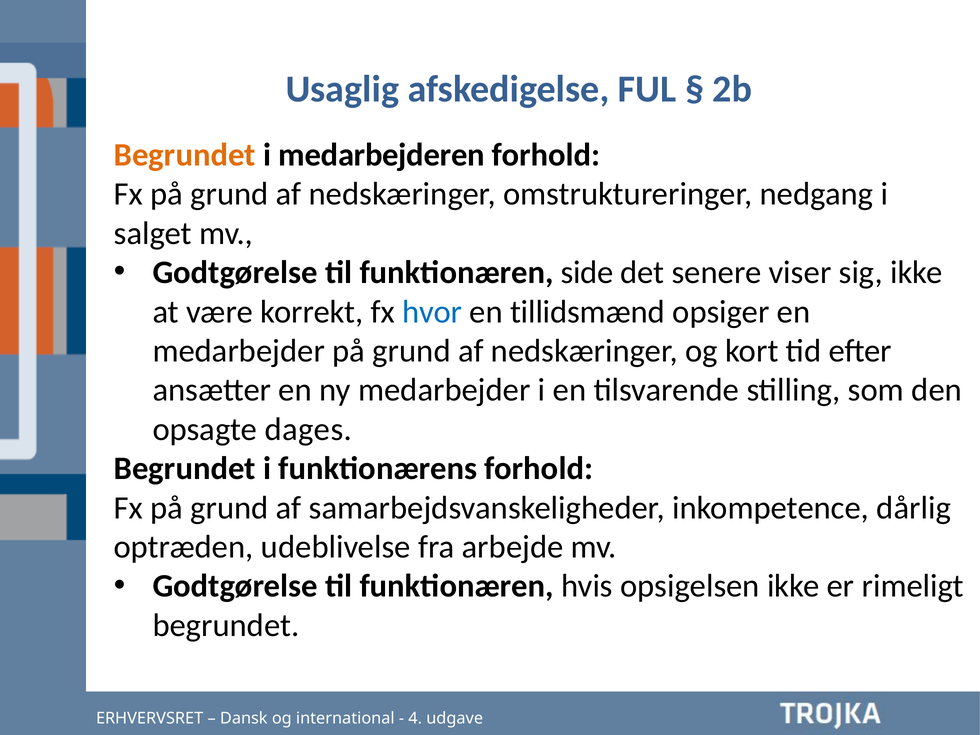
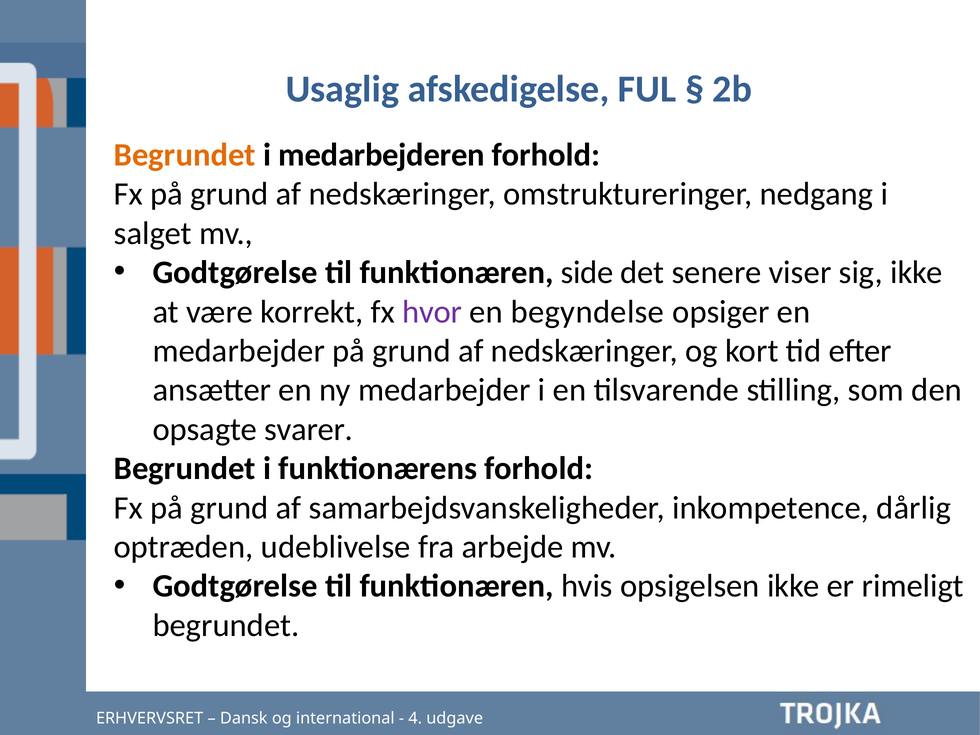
hvor colour: blue -> purple
tillidsmænd: tillidsmænd -> begyndelse
dages: dages -> svarer
